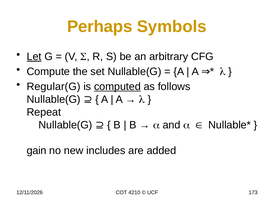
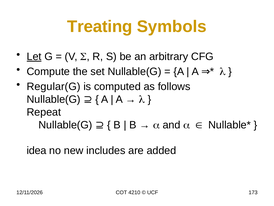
Perhaps: Perhaps -> Treating
computed underline: present -> none
gain: gain -> idea
